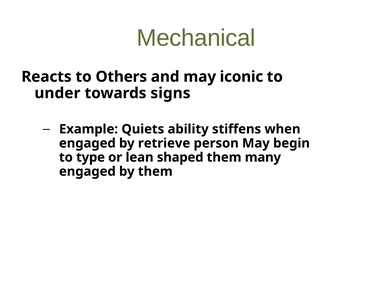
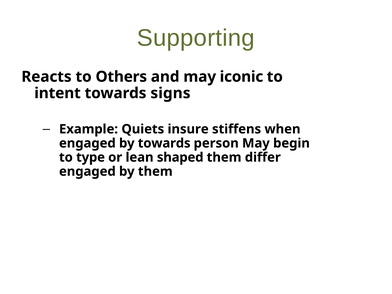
Mechanical: Mechanical -> Supporting
under: under -> intent
ability: ability -> insure
by retrieve: retrieve -> towards
many: many -> differ
